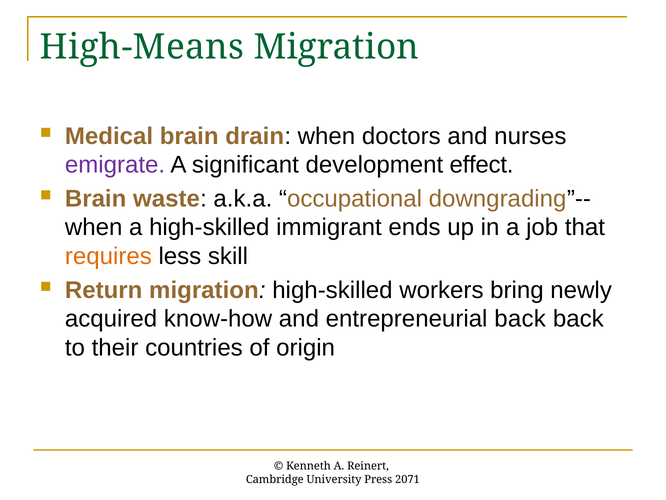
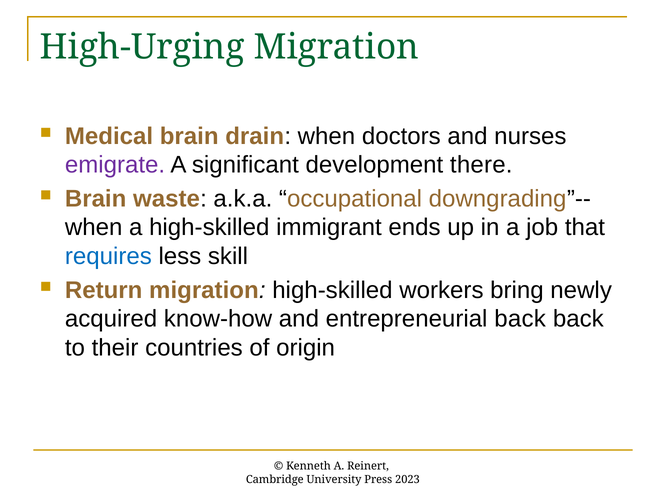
High-Means: High-Means -> High-Urging
effect: effect -> there
requires colour: orange -> blue
2071: 2071 -> 2023
